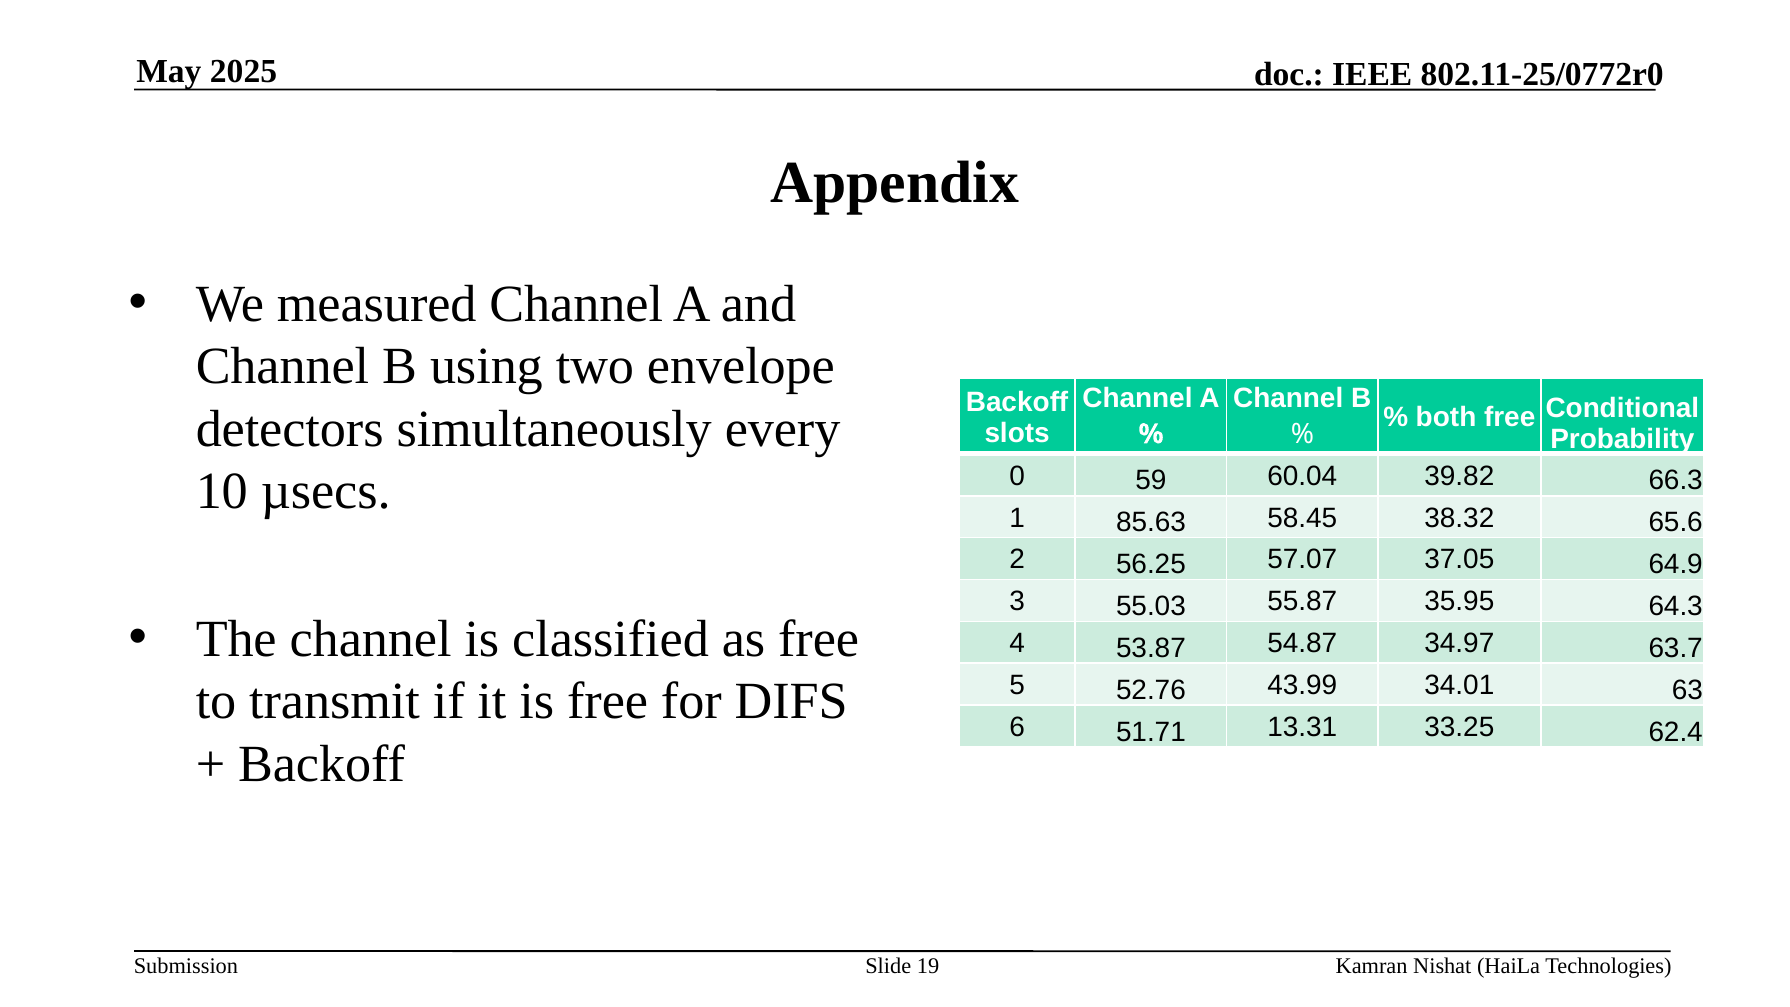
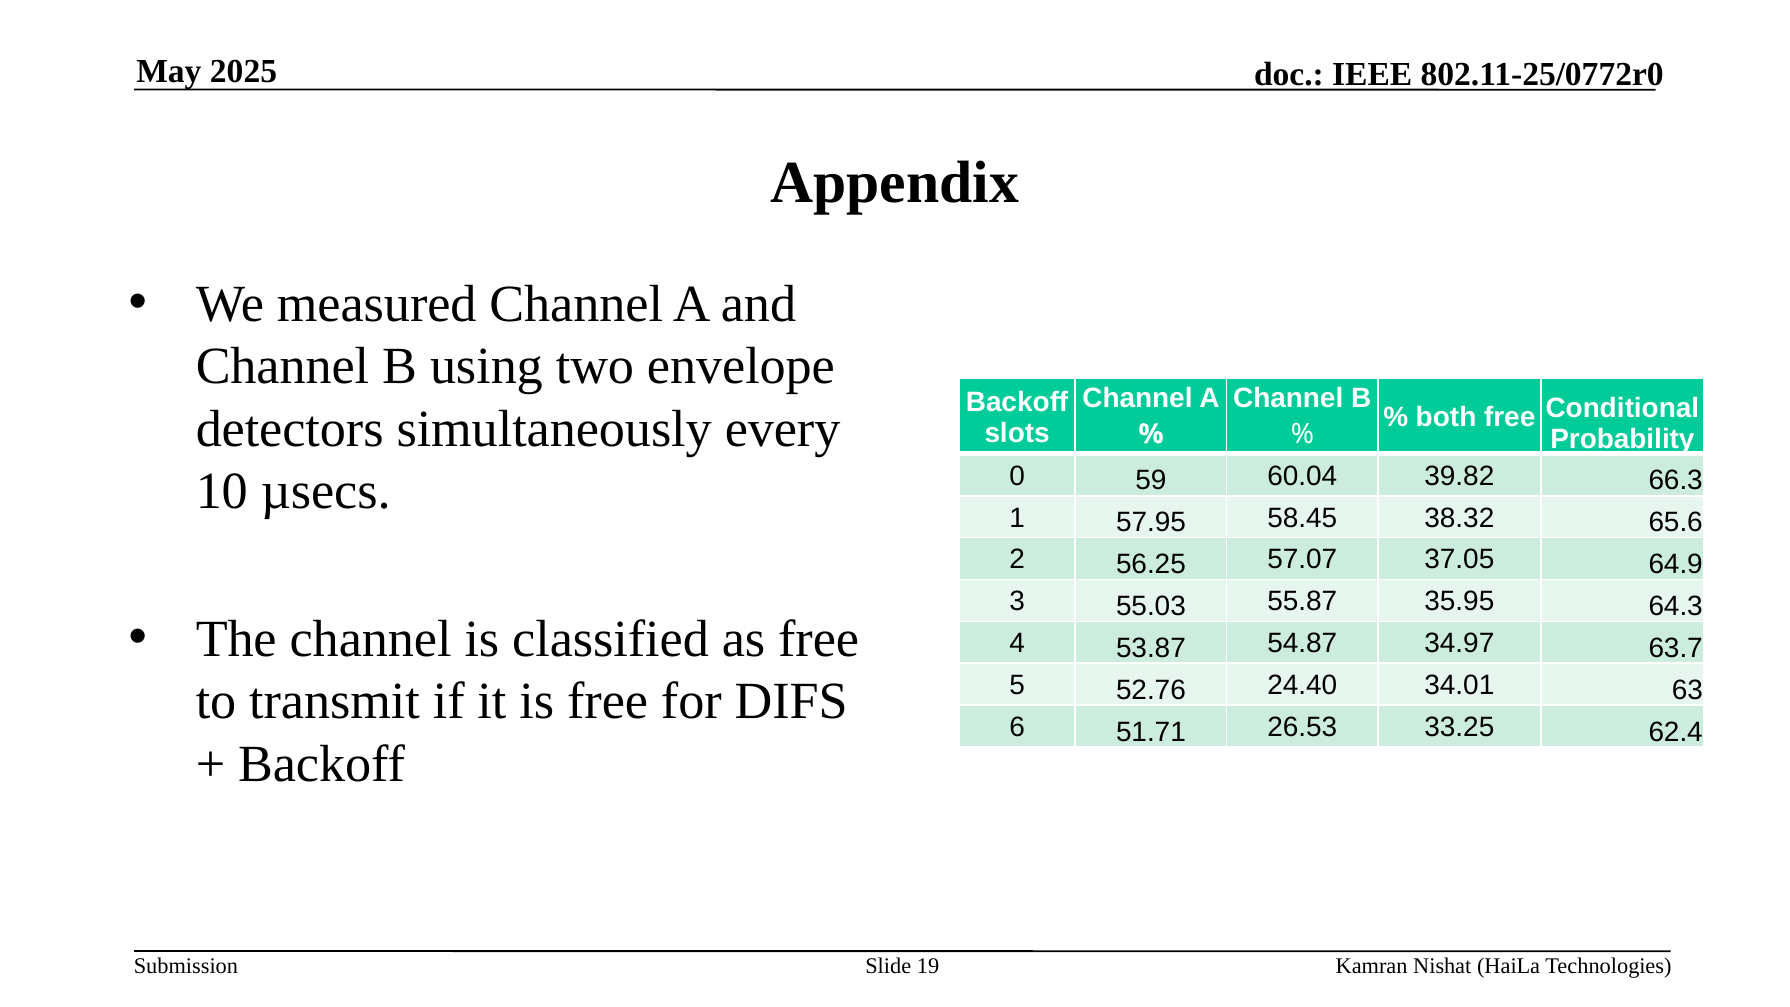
85.63: 85.63 -> 57.95
43.99: 43.99 -> 24.40
13.31: 13.31 -> 26.53
